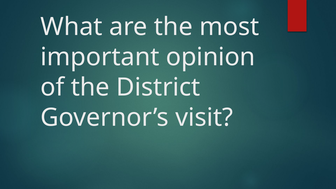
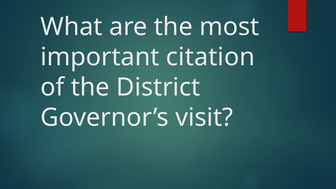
opinion: opinion -> citation
